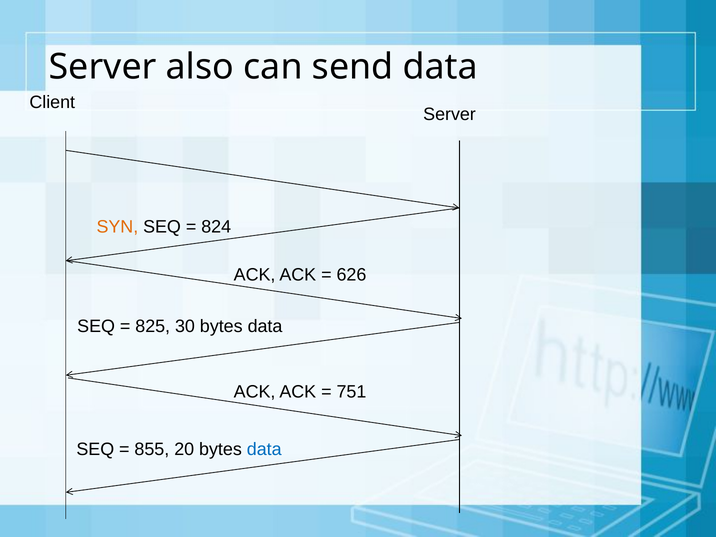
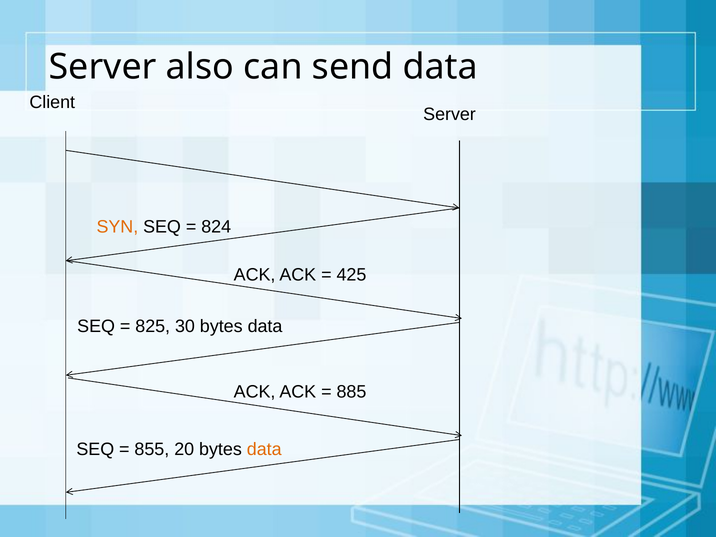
626: 626 -> 425
751: 751 -> 885
data at (264, 449) colour: blue -> orange
